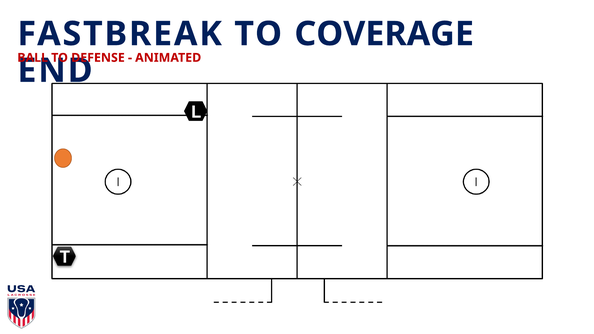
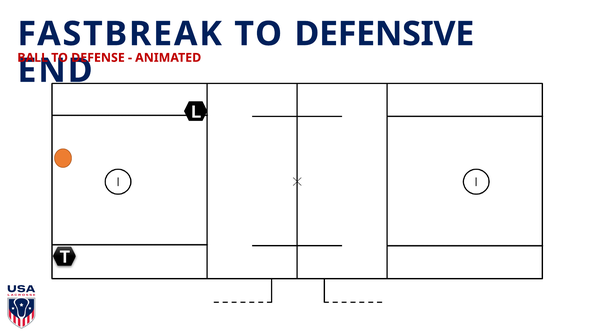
COVERAGE: COVERAGE -> DEFENSIVE
